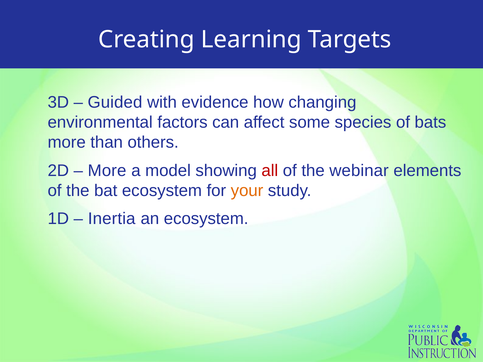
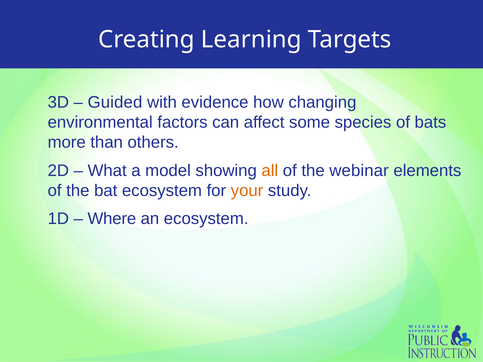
More at (107, 171): More -> What
all colour: red -> orange
Inertia: Inertia -> Where
